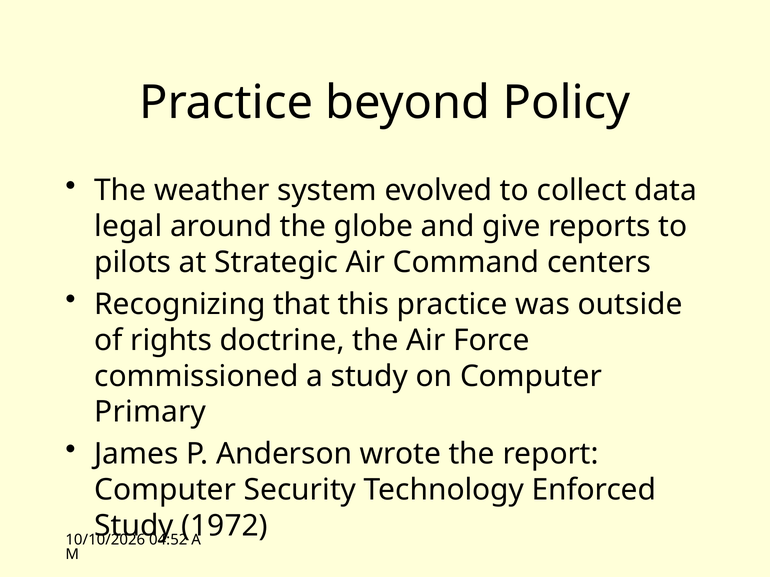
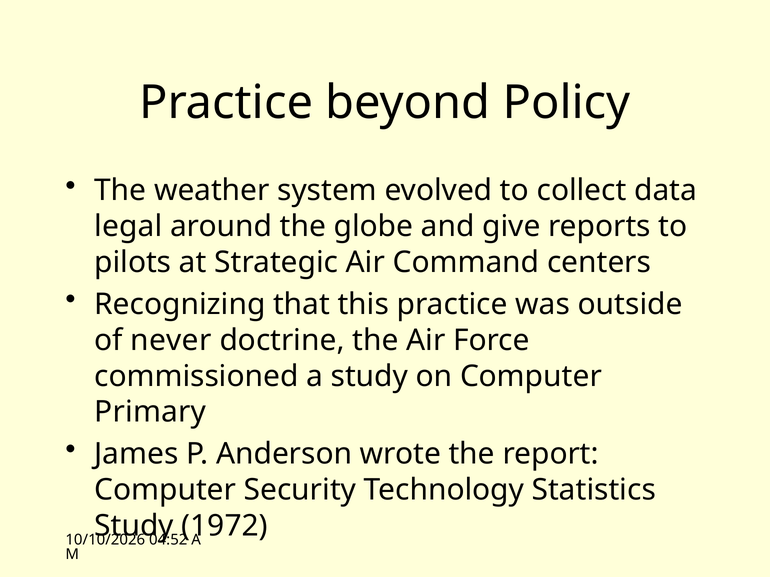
rights: rights -> never
Enforced: Enforced -> Statistics
